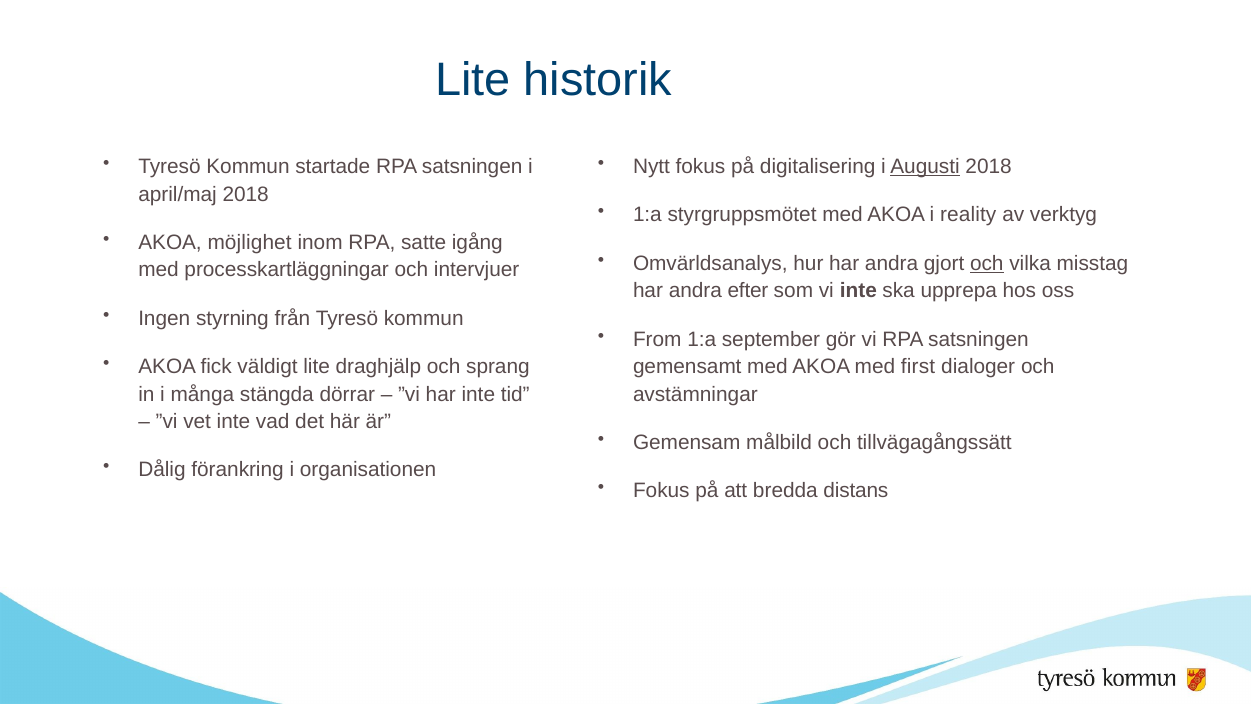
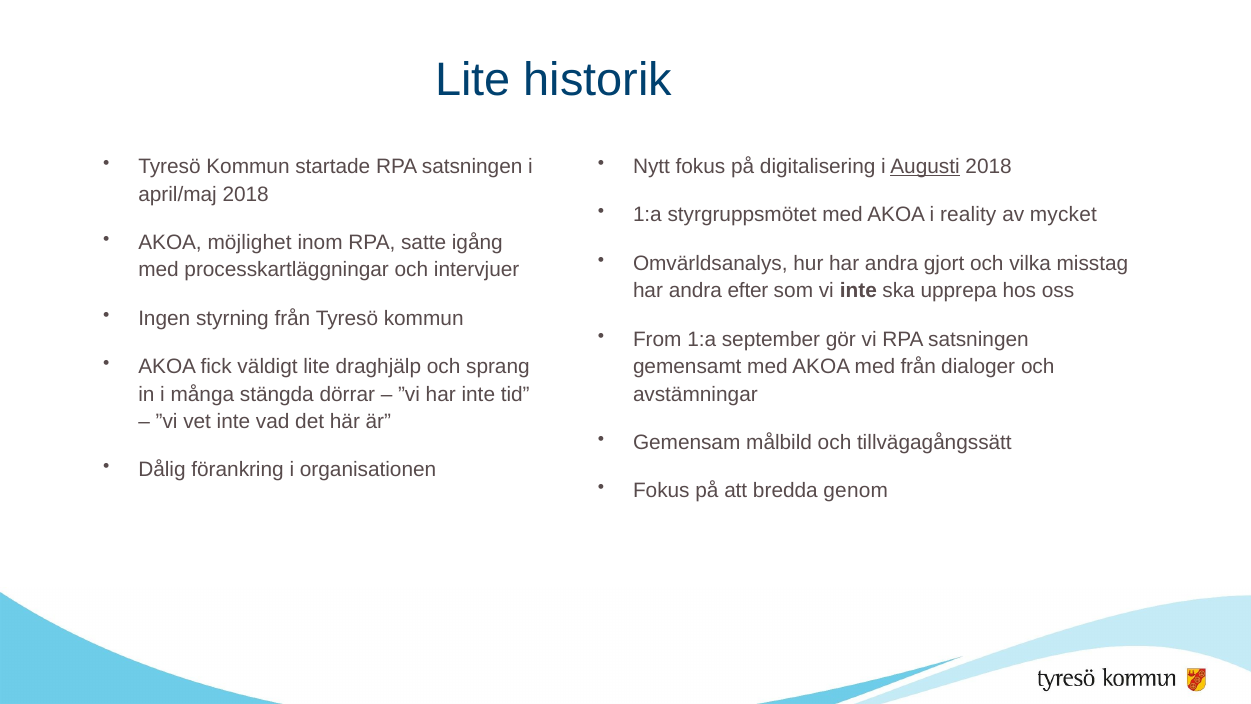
verktyg: verktyg -> mycket
och at (987, 263) underline: present -> none
med first: first -> från
distans: distans -> genom
